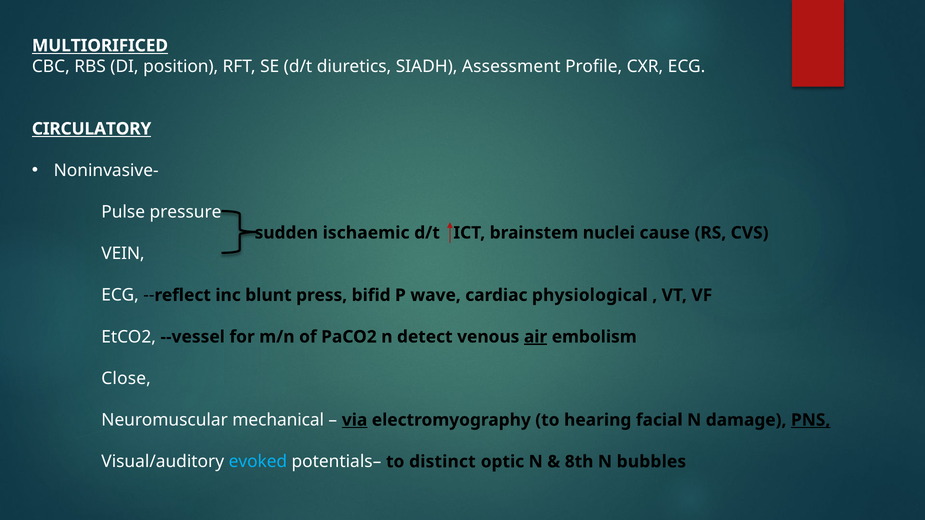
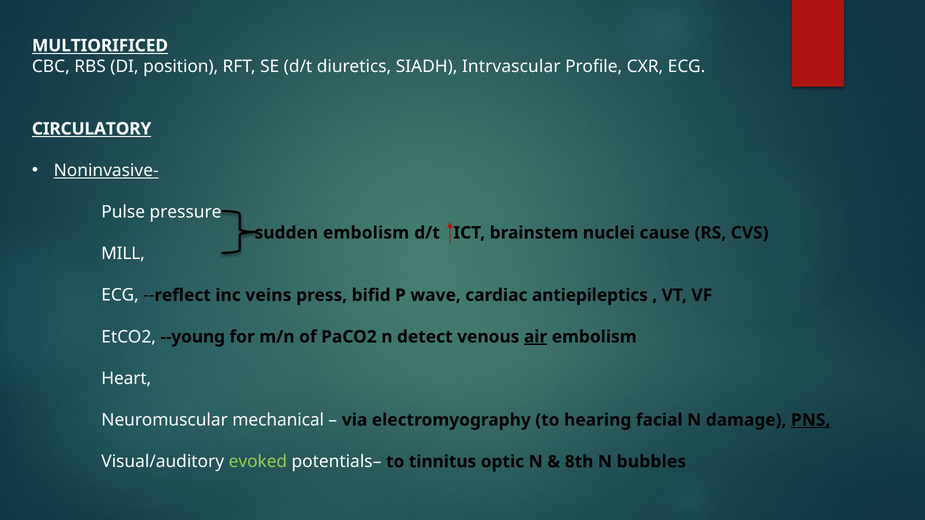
Assessment: Assessment -> Intrvascular
Noninvasive- underline: none -> present
ischaemic at (366, 233): ischaemic -> embolism
VEIN: VEIN -> MILL
blunt: blunt -> veins
physiological: physiological -> antiepileptics
--vessel: --vessel -> --young
Close: Close -> Heart
via underline: present -> none
evoked colour: light blue -> light green
distinct: distinct -> tinnitus
